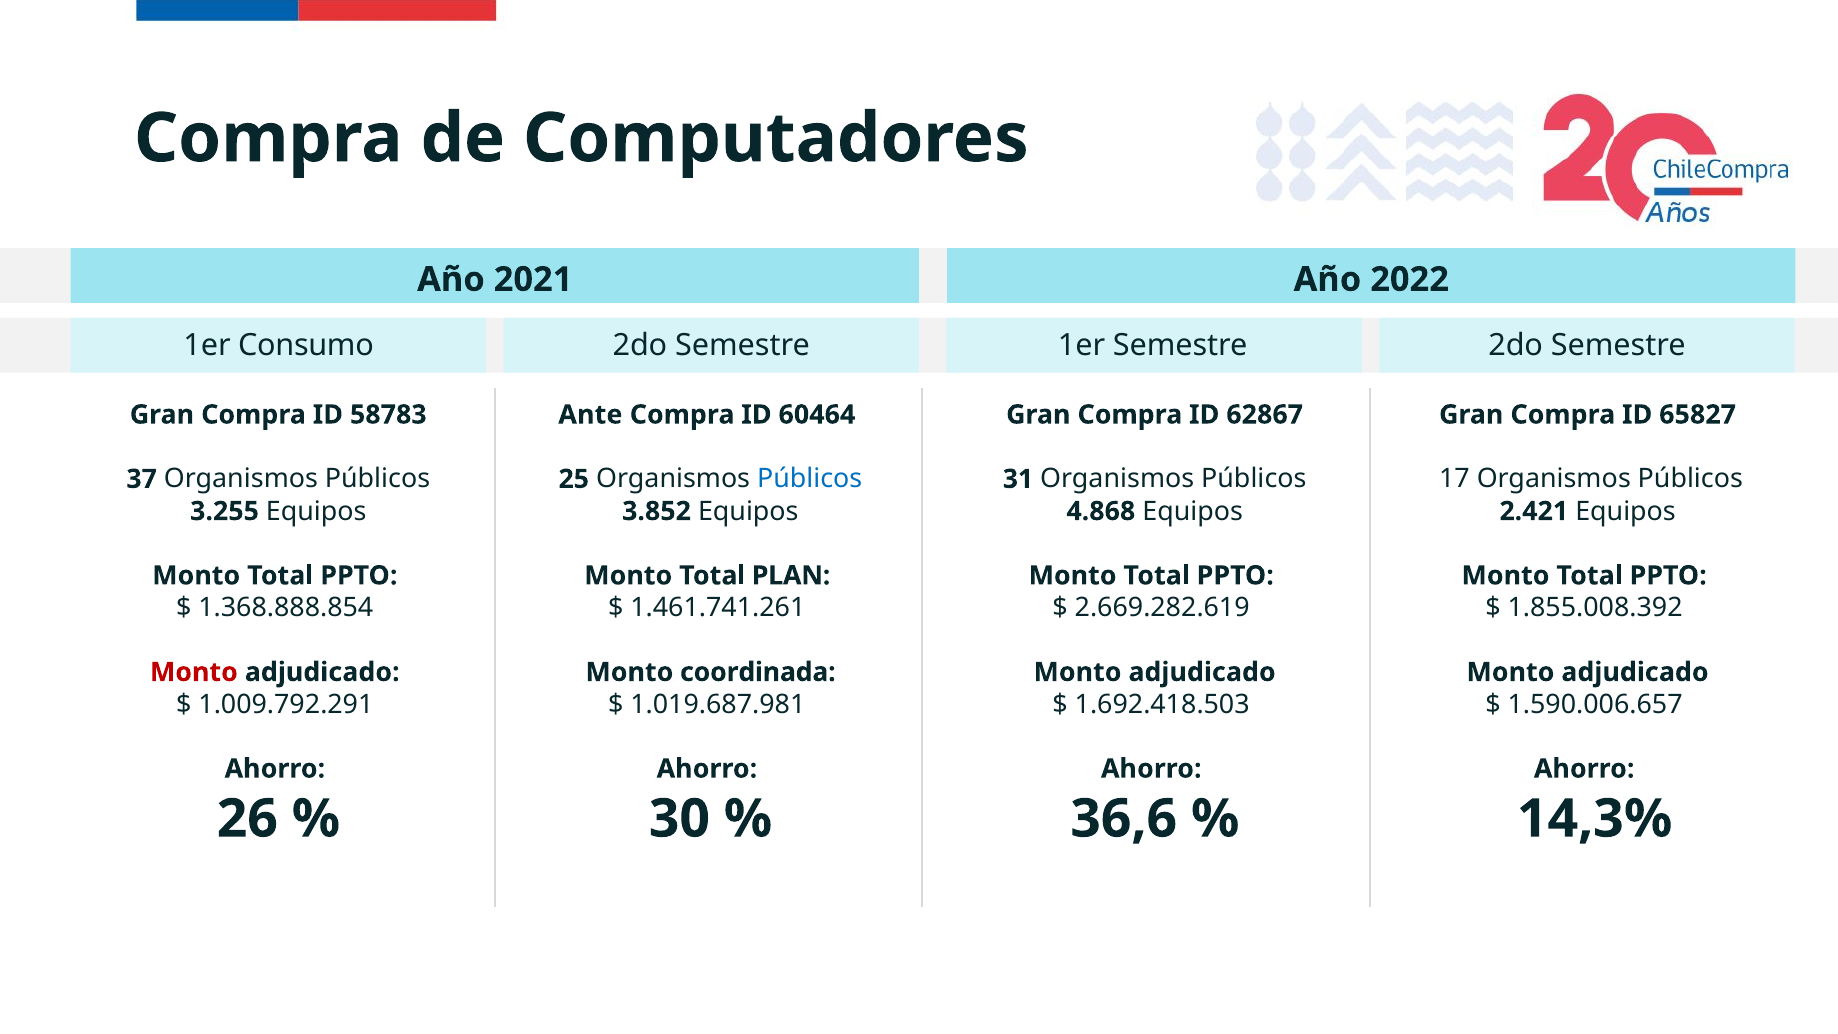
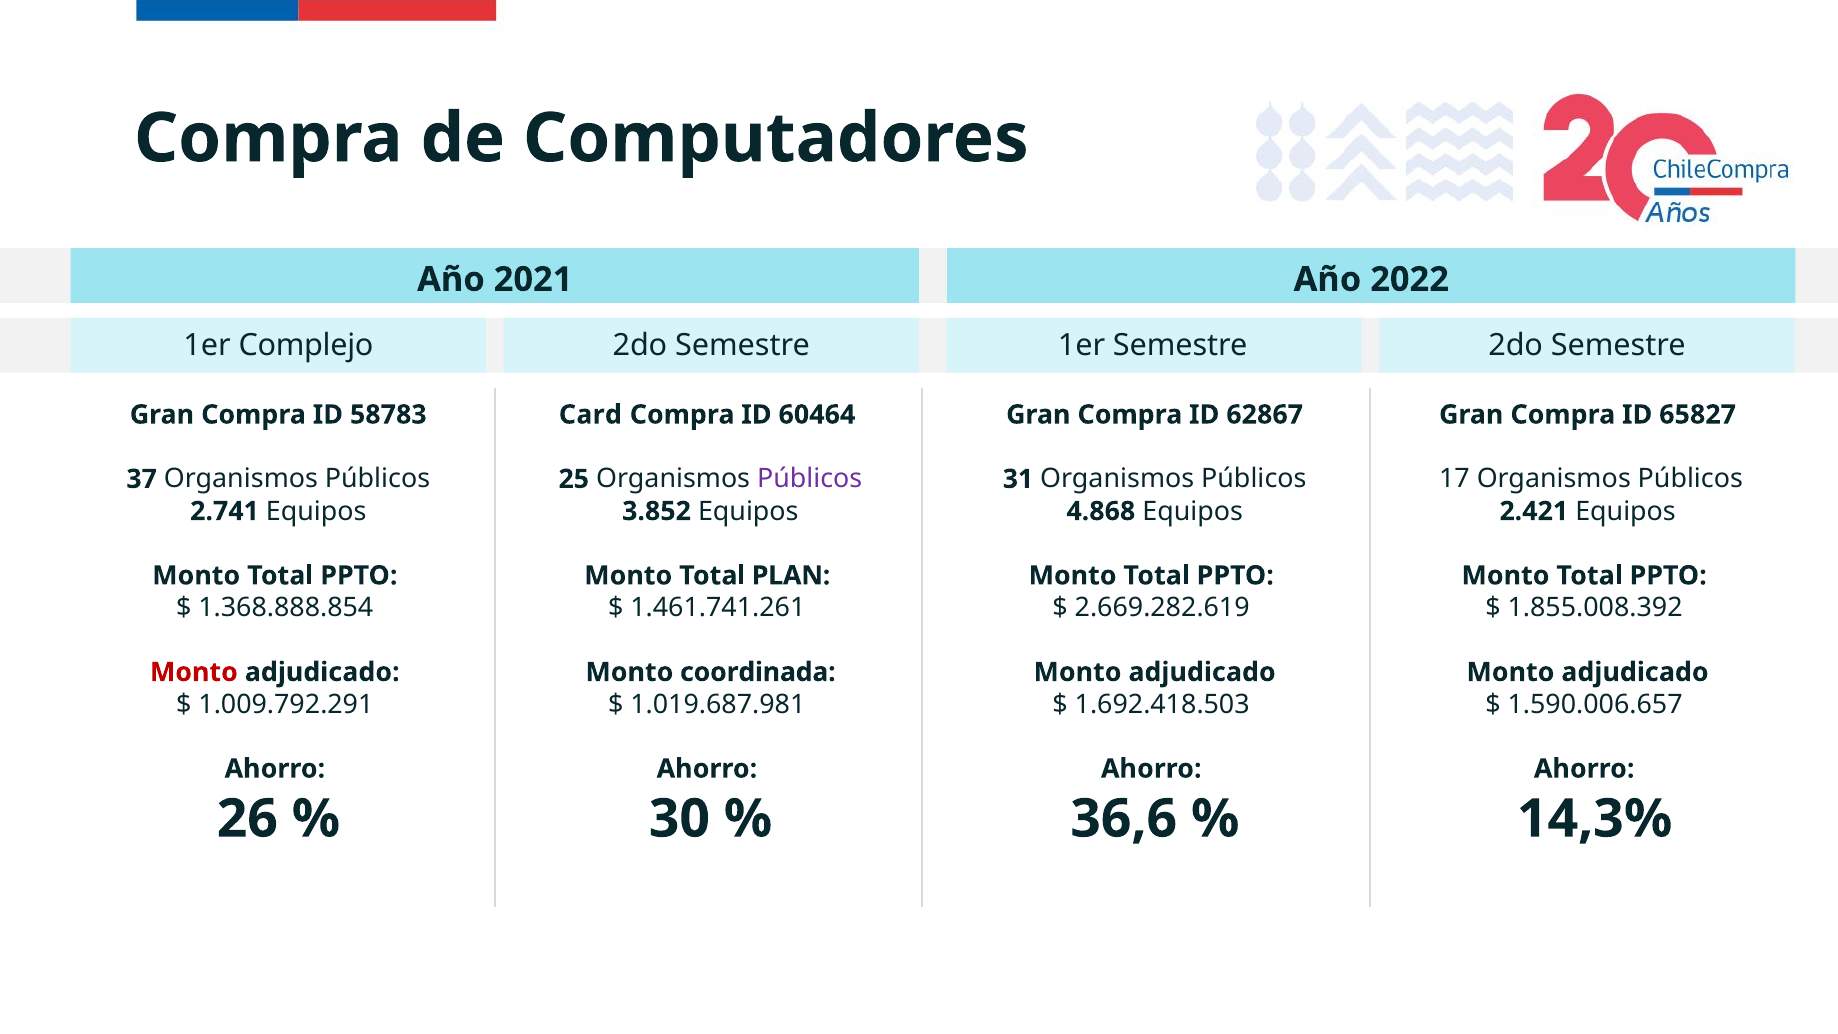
Consumo: Consumo -> Complejo
Ante: Ante -> Card
Públicos at (810, 479) colour: blue -> purple
3.255: 3.255 -> 2.741
